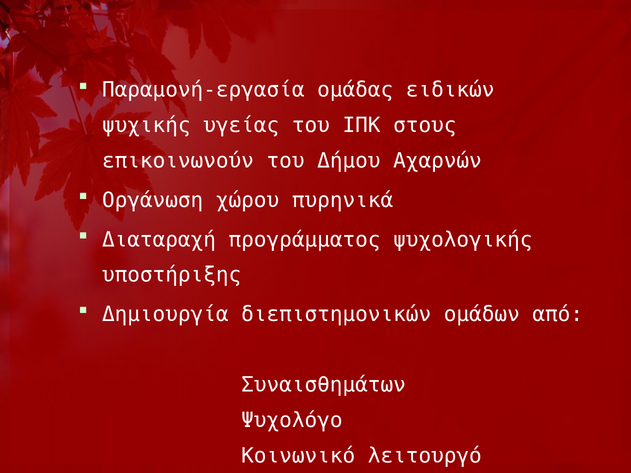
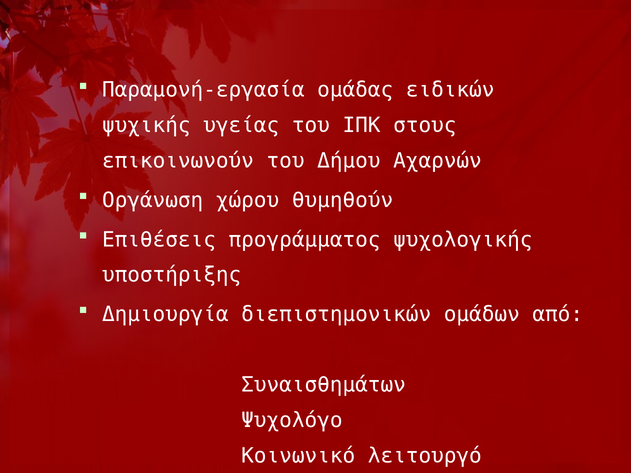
πυρηνικά: πυρηνικά -> θυμηθούν
Διαταραχή: Διαταραχή -> Επιθέσεις
